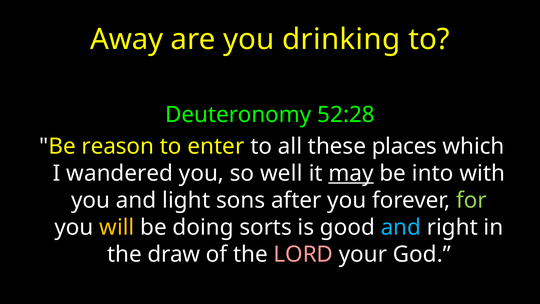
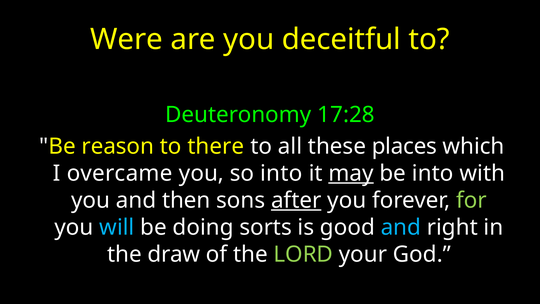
Away: Away -> Were
drinking: drinking -> deceitful
52:28: 52:28 -> 17:28
enter: enter -> there
wandered: wandered -> overcame
so well: well -> into
light: light -> then
after underline: none -> present
will colour: yellow -> light blue
LORD colour: pink -> light green
